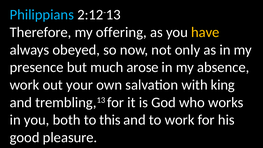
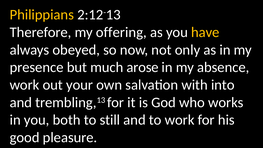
Philippians colour: light blue -> yellow
king: king -> into
this: this -> still
